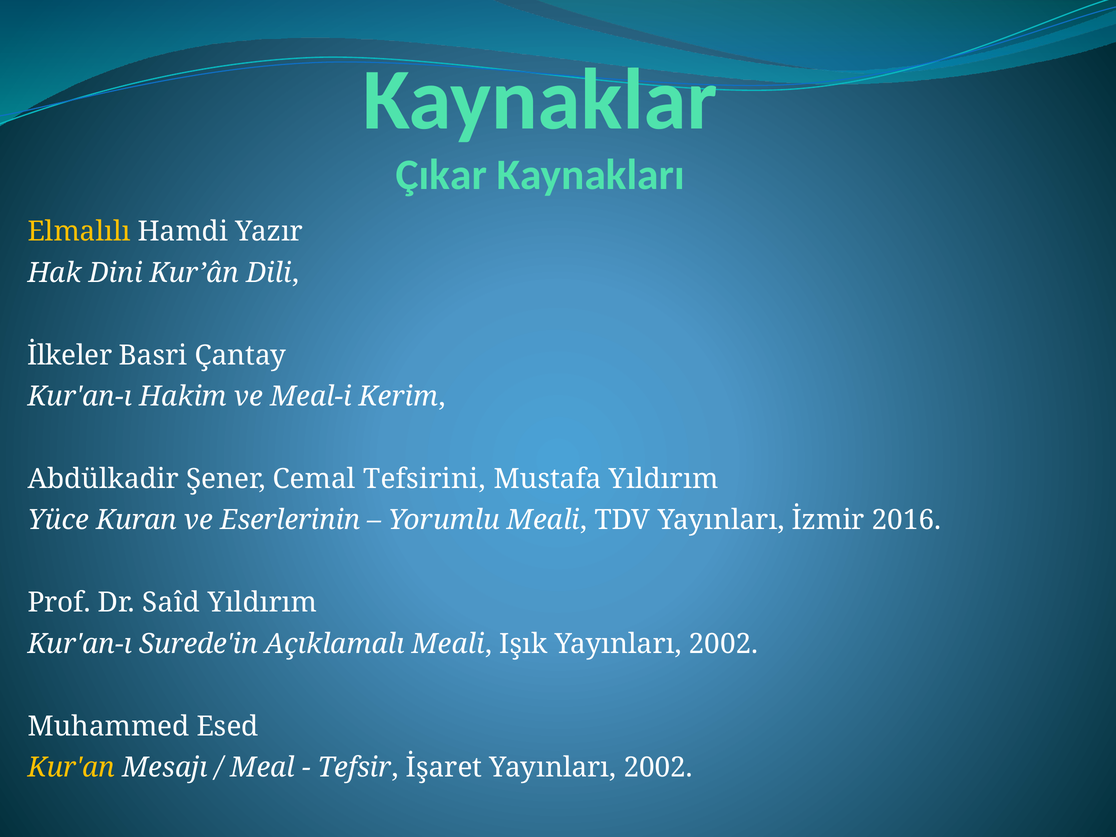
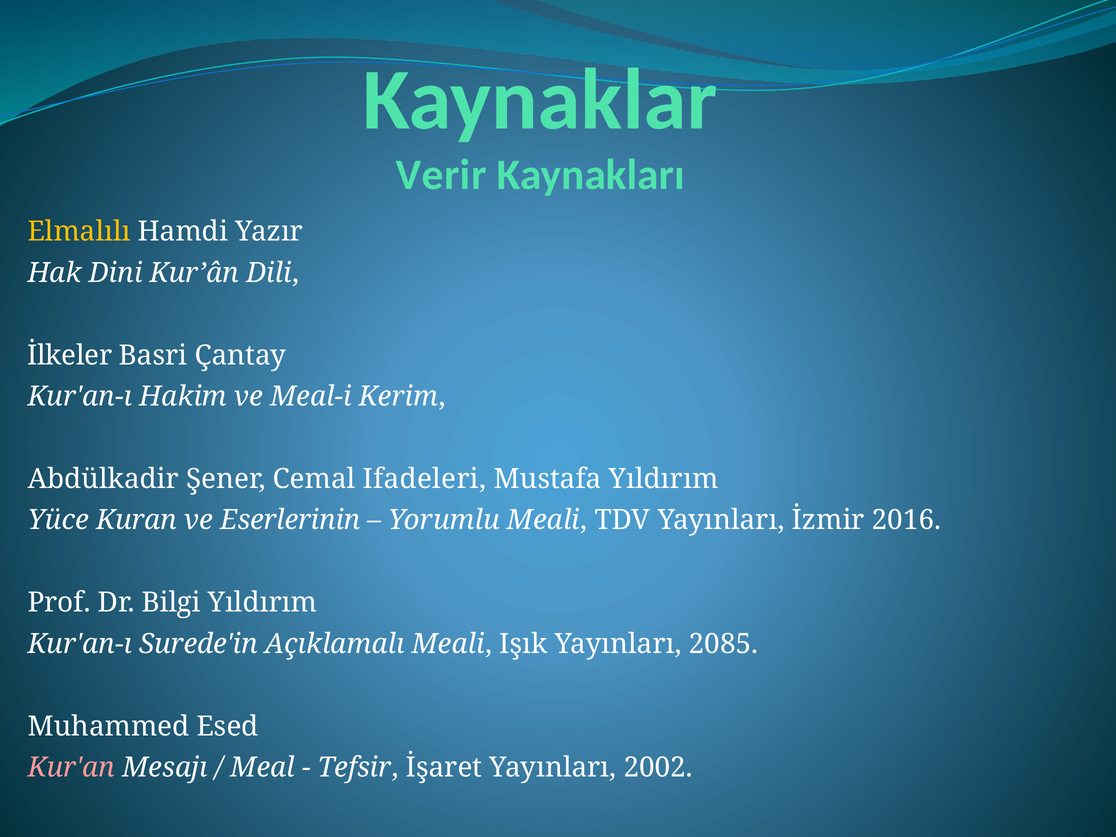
Çıkar: Çıkar -> Verir
Tefsirini: Tefsirini -> Ifadeleri
Saîd: Saîd -> Bilgi
Işık Yayınları 2002: 2002 -> 2085
Kur'an colour: yellow -> pink
